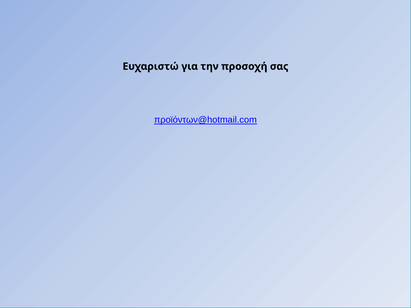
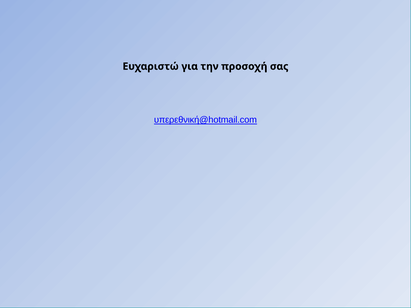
προϊόντων@hotmail.com: προϊόντων@hotmail.com -> υπερεθνική@hotmail.com
